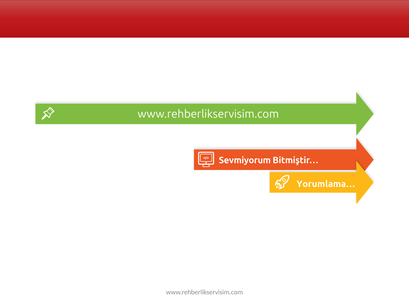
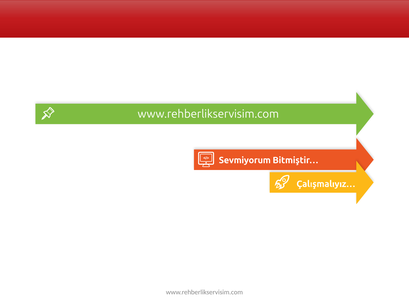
Yorumlama…: Yorumlama… -> Çalışmalıyız…
